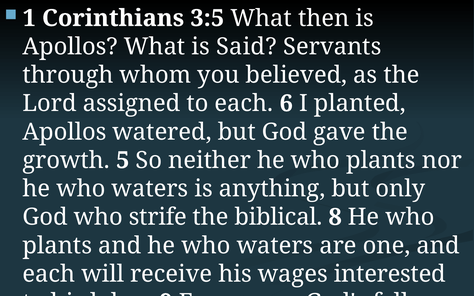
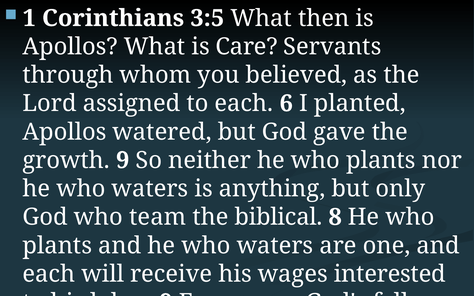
Said: Said -> Care
growth 5: 5 -> 9
strife: strife -> team
